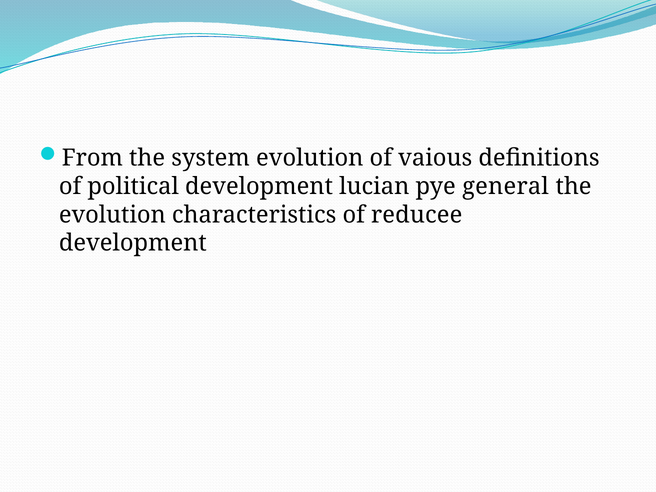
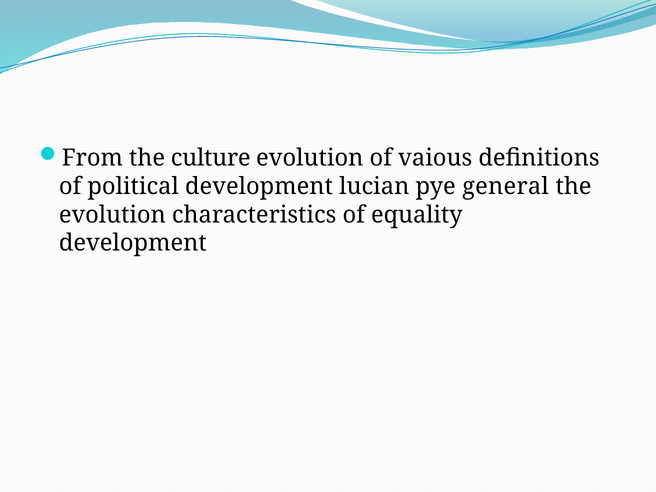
system: system -> culture
reducee: reducee -> equality
